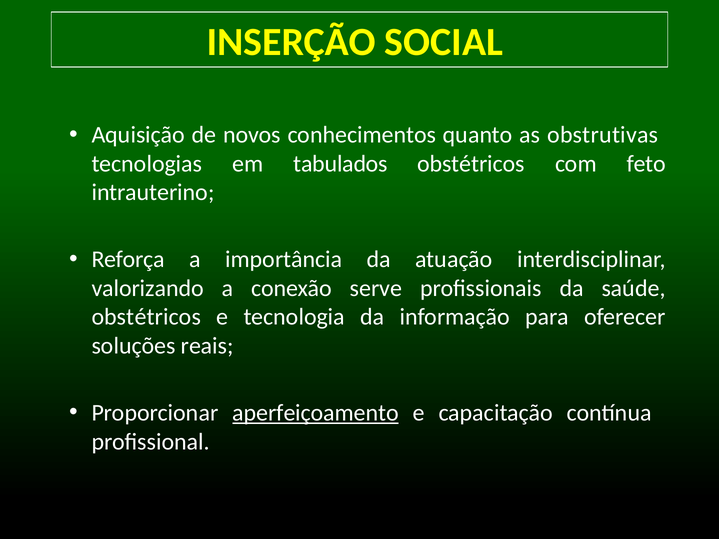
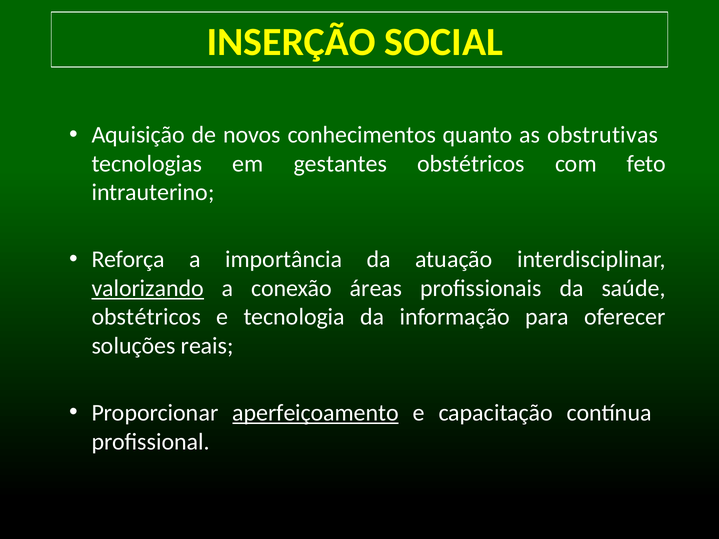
tabulados: tabulados -> gestantes
valorizando underline: none -> present
serve: serve -> áreas
